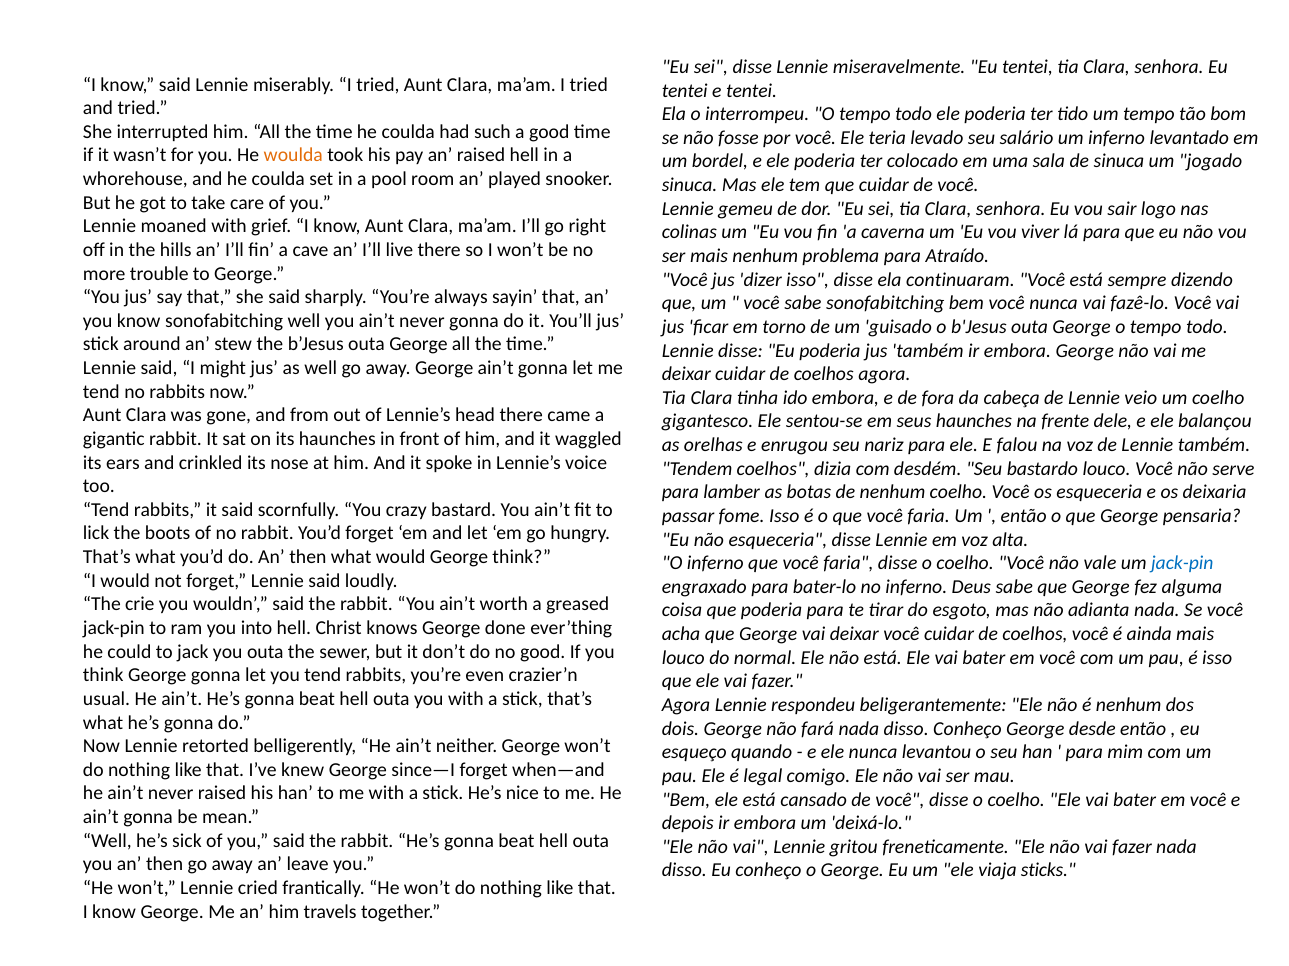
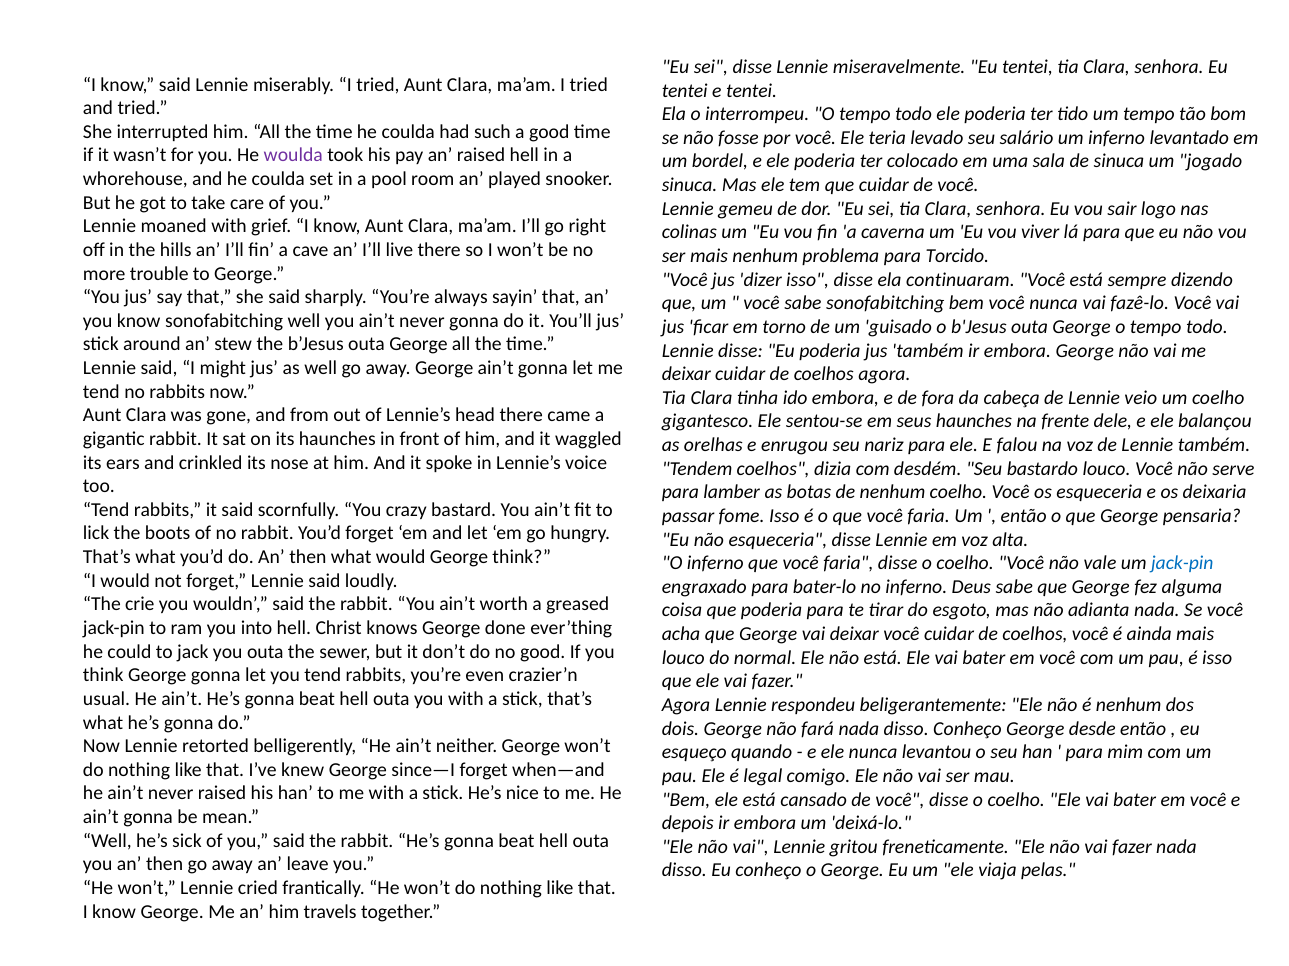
woulda colour: orange -> purple
Atraído: Atraído -> Torcido
sticks: sticks -> pelas
